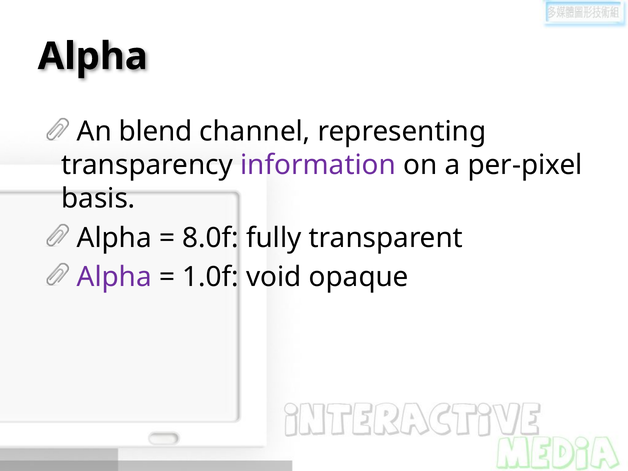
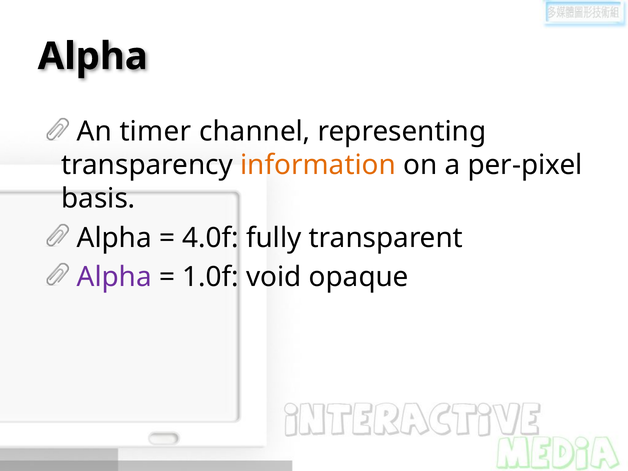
blend: blend -> timer
information colour: purple -> orange
8.0f: 8.0f -> 4.0f
